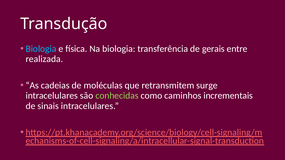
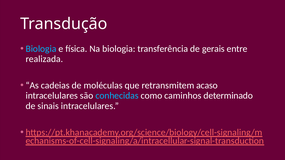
surge: surge -> acaso
conhecidas colour: light green -> light blue
incrementais: incrementais -> determinado
